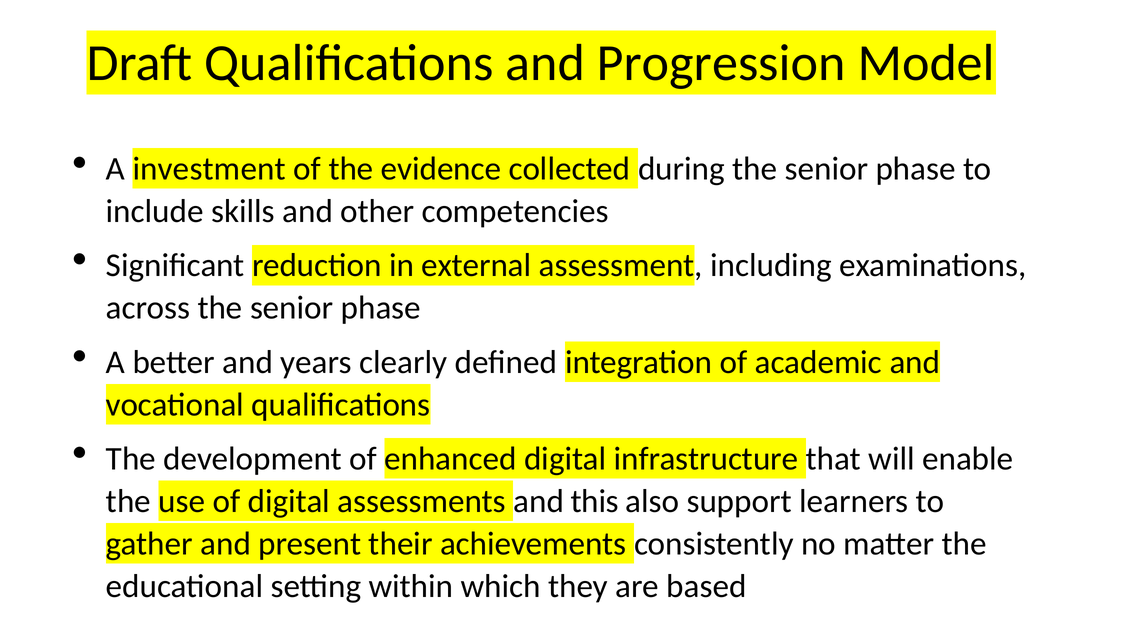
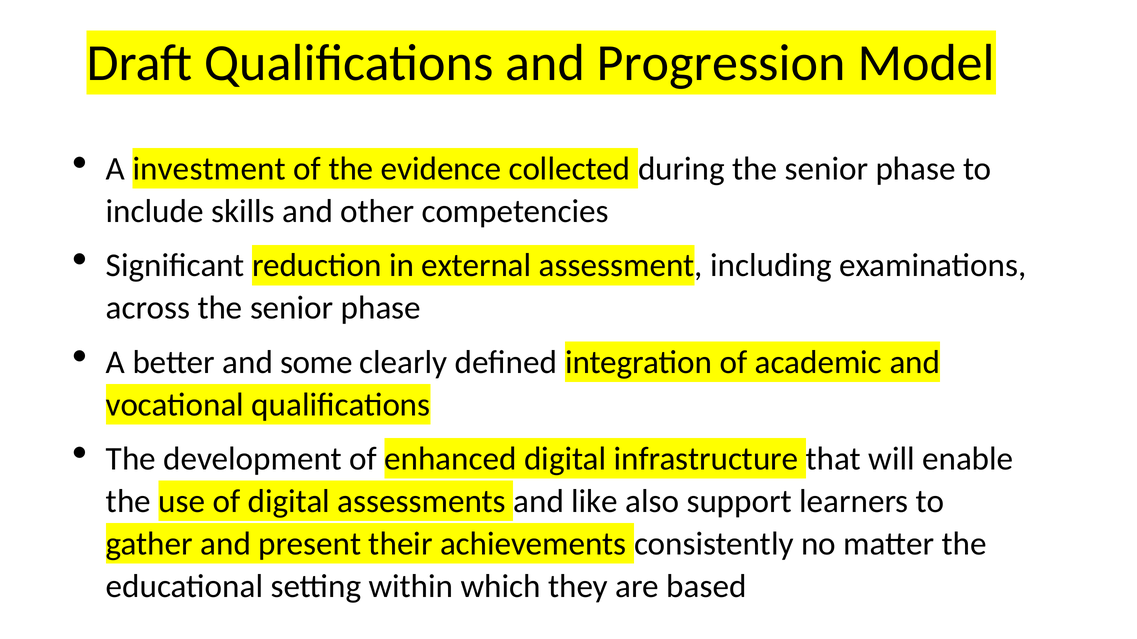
years: years -> some
this: this -> like
